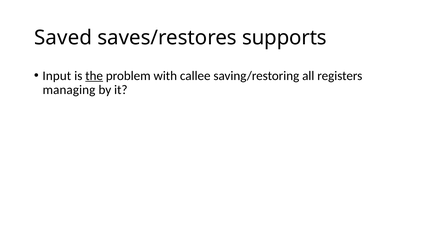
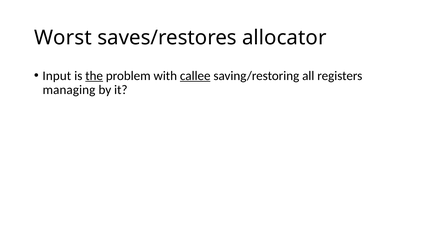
Saved: Saved -> Worst
supports: supports -> allocator
callee underline: none -> present
